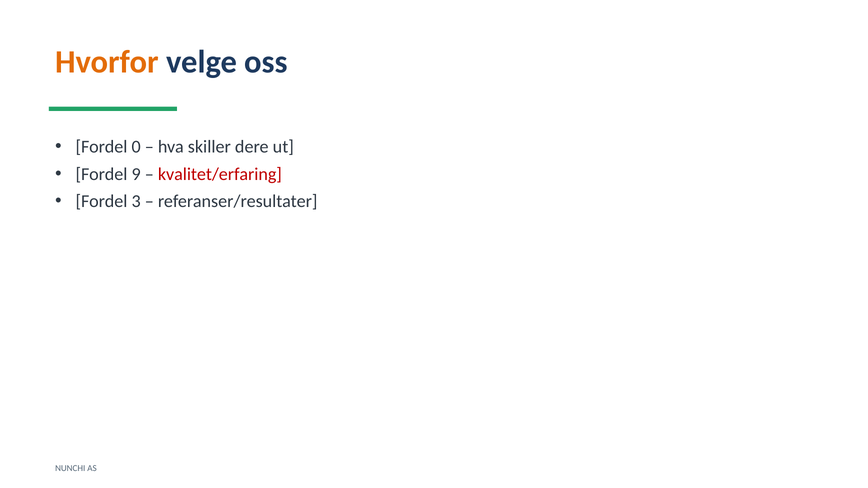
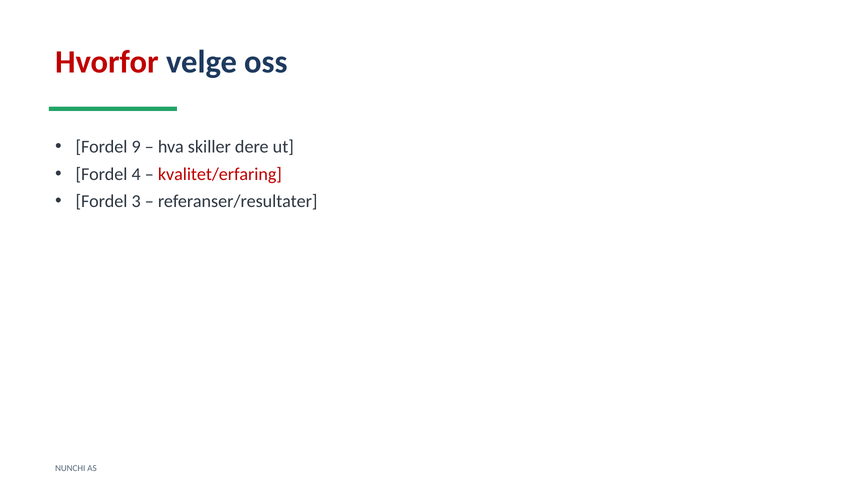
Hvorfor colour: orange -> red
0: 0 -> 9
9: 9 -> 4
